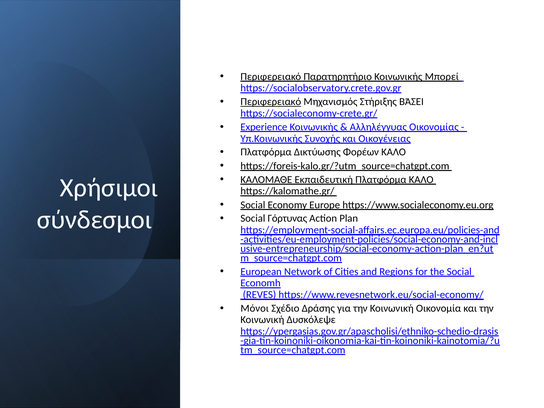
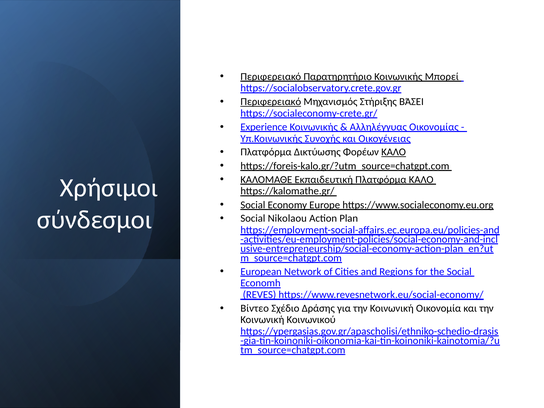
ΚΑΛΟ at (394, 152) underline: none -> present
Γόρτυνας: Γόρτυνας -> Nikolaou
Μόνοι: Μόνοι -> Βίντεο
Δυσκόλεψε: Δυσκόλεψε -> Κοινωνικού
